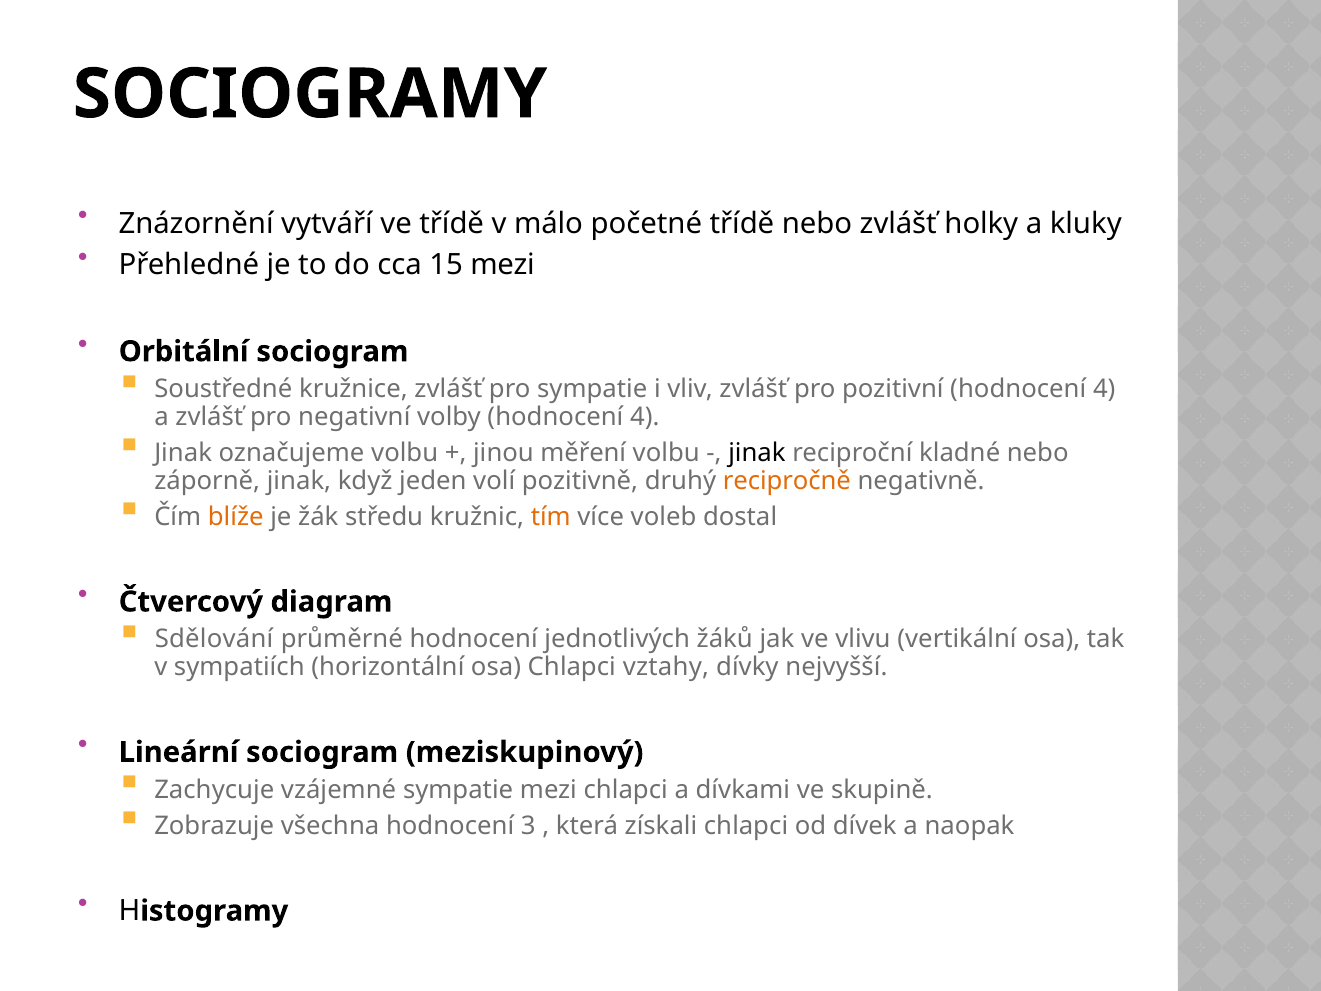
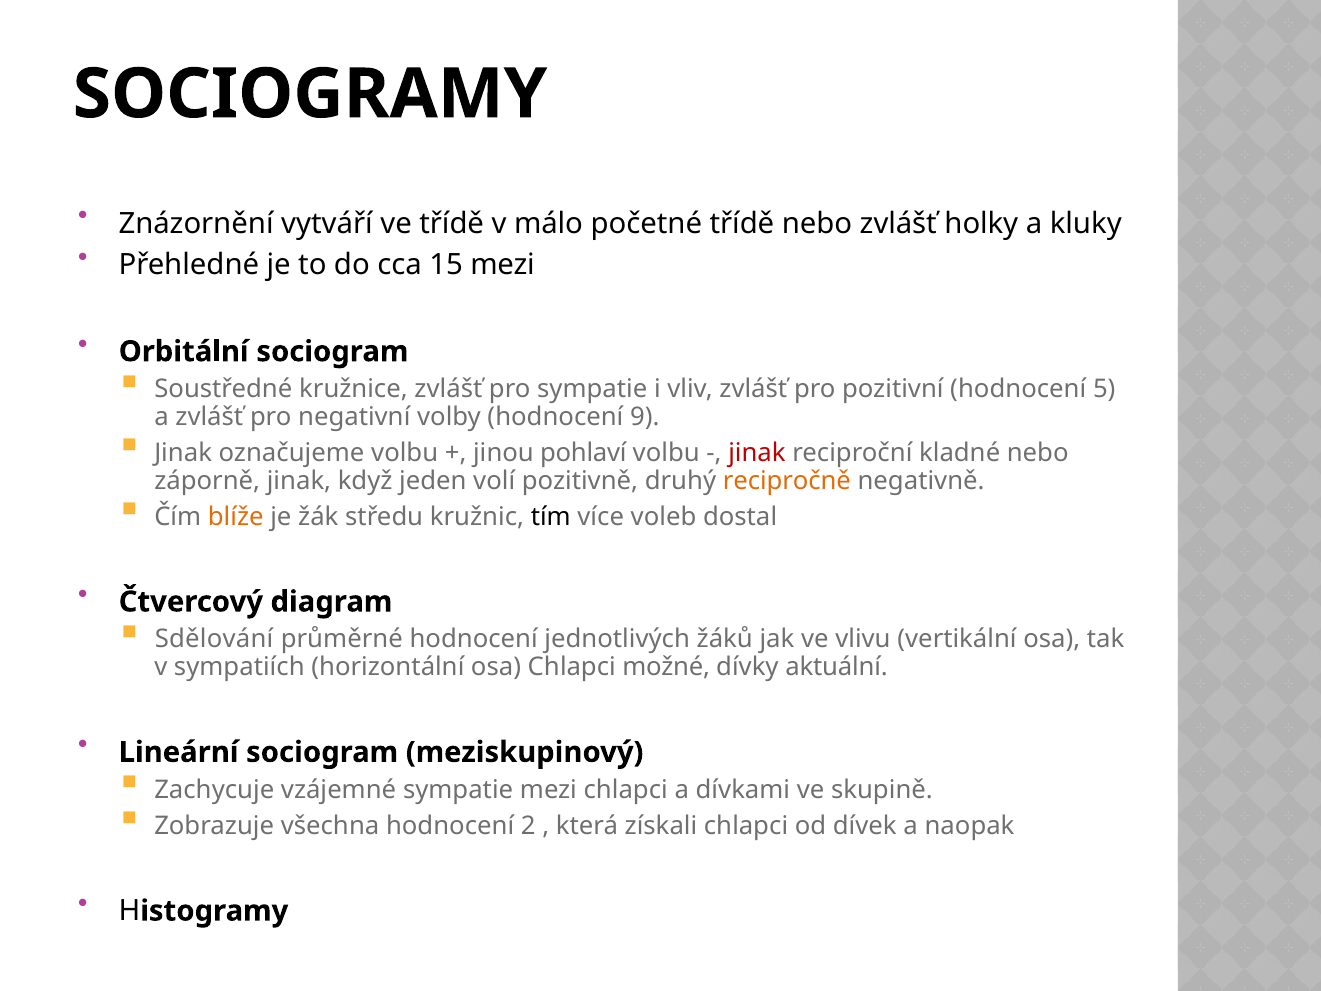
pozitivní hodnocení 4: 4 -> 5
volby hodnocení 4: 4 -> 9
měření: měření -> pohlaví
jinak at (757, 453) colour: black -> red
tím colour: orange -> black
vztahy: vztahy -> možné
nejvyšší: nejvyšší -> aktuální
3: 3 -> 2
